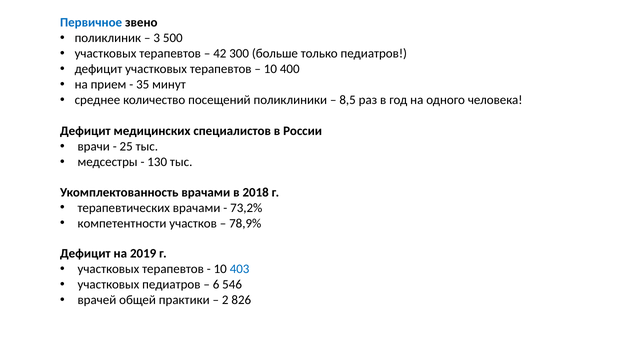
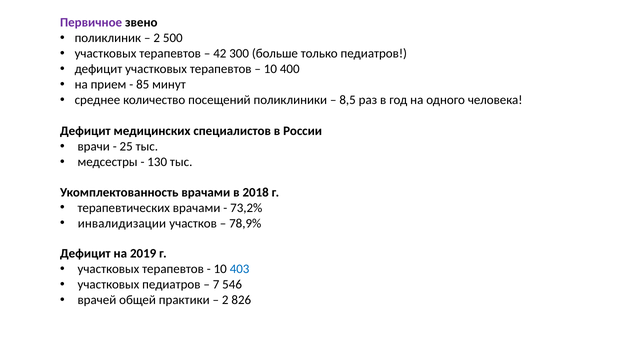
Первичное colour: blue -> purple
3 at (157, 38): 3 -> 2
35: 35 -> 85
компетентности: компетентности -> инвалидизации
6: 6 -> 7
